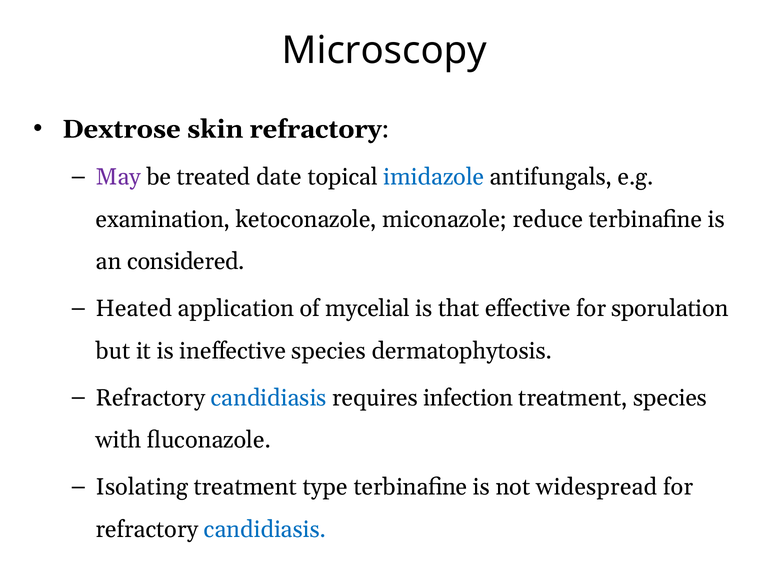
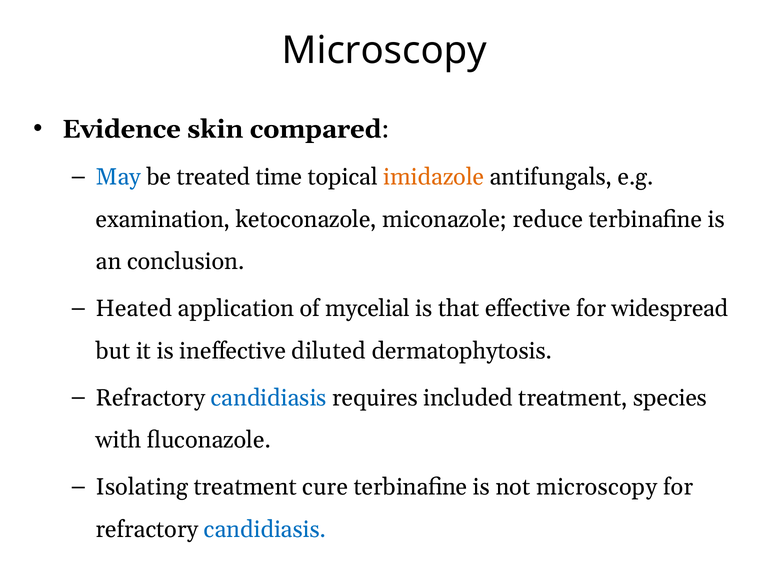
Dextrose: Dextrose -> Evidence
skin refractory: refractory -> compared
May colour: purple -> blue
date: date -> time
imidazole colour: blue -> orange
considered: considered -> conclusion
sporulation: sporulation -> widespread
ineffective species: species -> diluted
infection: infection -> included
type: type -> cure
not widespread: widespread -> microscopy
